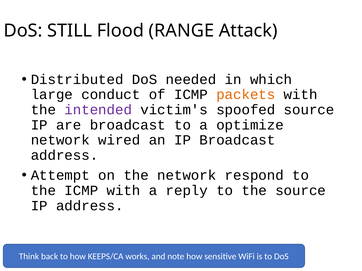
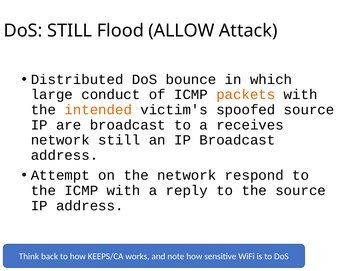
RANGE: RANGE -> ALLOW
needed: needed -> bounce
intended colour: purple -> orange
optimize: optimize -> receives
network wired: wired -> still
